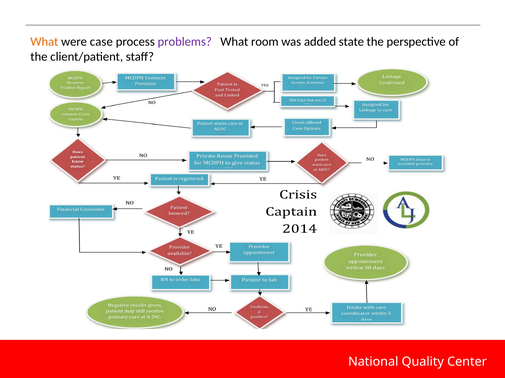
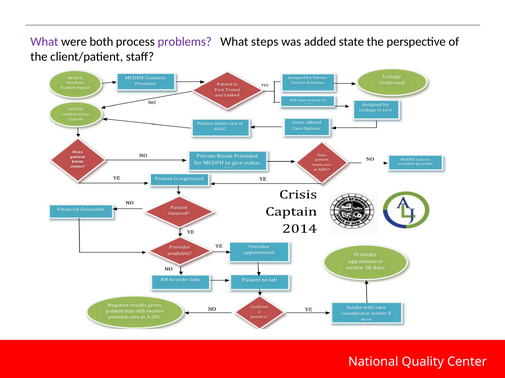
What at (44, 42) colour: orange -> purple
case: case -> both
room: room -> steps
